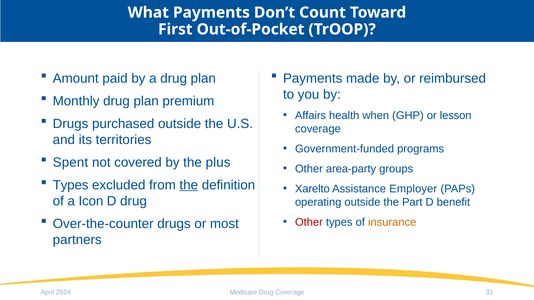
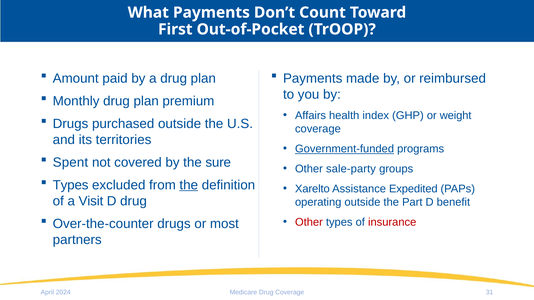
when: when -> index
lesson: lesson -> weight
Government-funded underline: none -> present
plus: plus -> sure
area-party: area-party -> sale-party
Employer: Employer -> Expedited
Icon: Icon -> Visit
insurance colour: orange -> red
